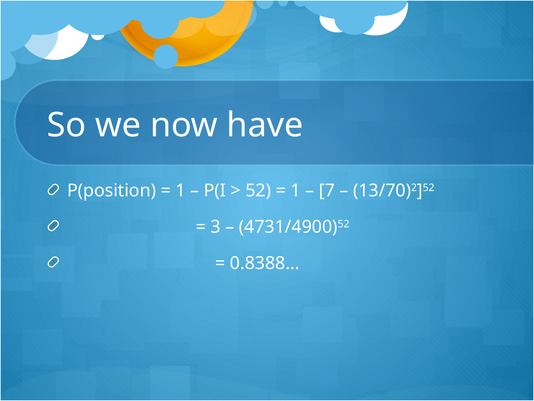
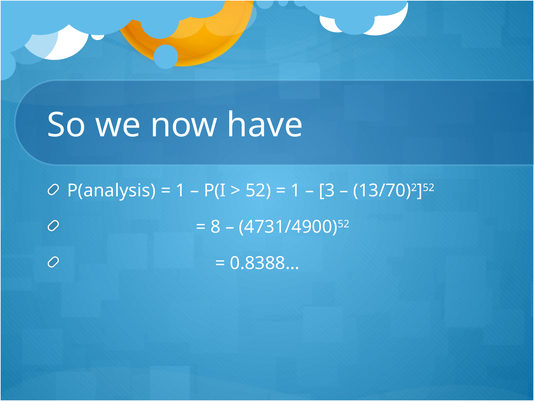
P(position: P(position -> P(analysis
7: 7 -> 3
3: 3 -> 8
